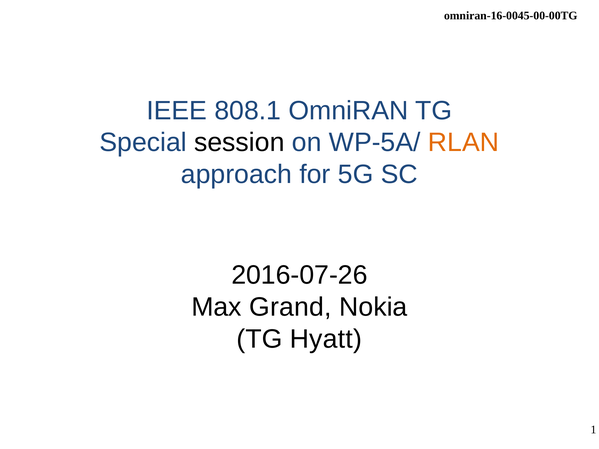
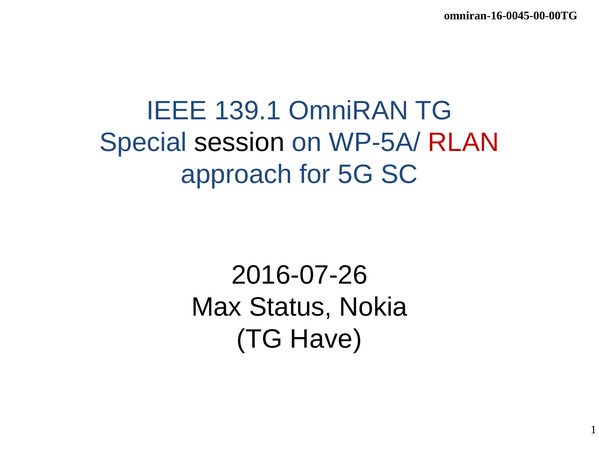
808.1: 808.1 -> 139.1
RLAN colour: orange -> red
Grand: Grand -> Status
Hyatt: Hyatt -> Have
